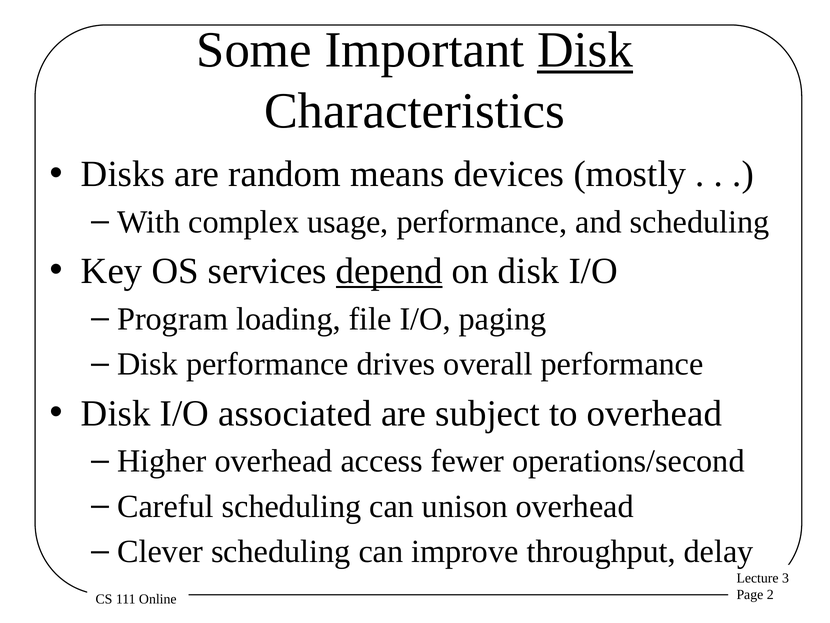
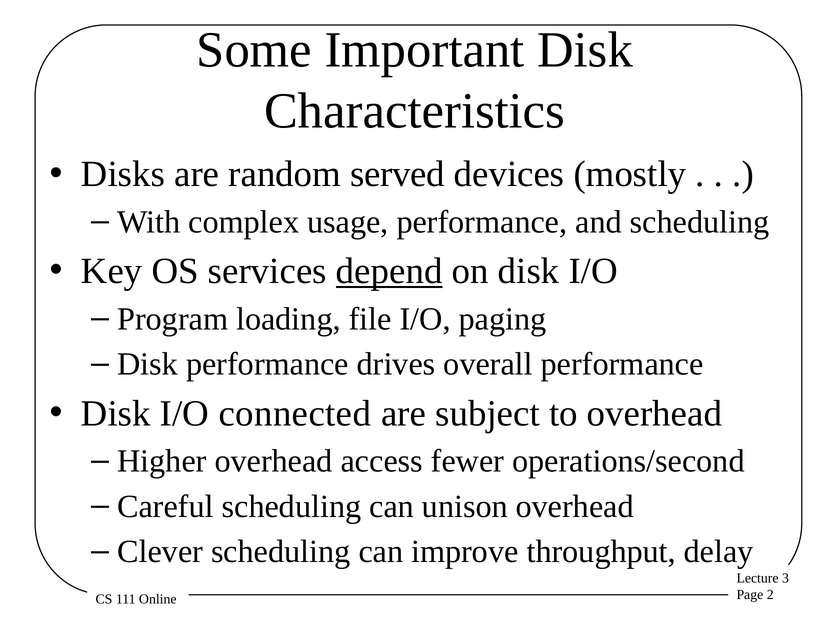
Disk at (585, 50) underline: present -> none
means: means -> served
associated: associated -> connected
